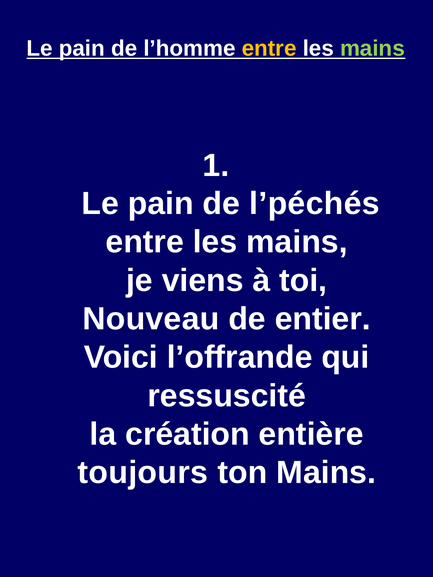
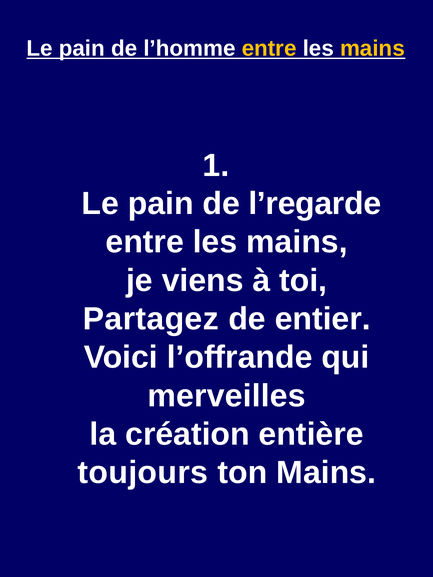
mains at (372, 49) colour: light green -> yellow
l’péchés: l’péchés -> l’regarde
Nouveau: Nouveau -> Partagez
ressuscité: ressuscité -> merveilles
